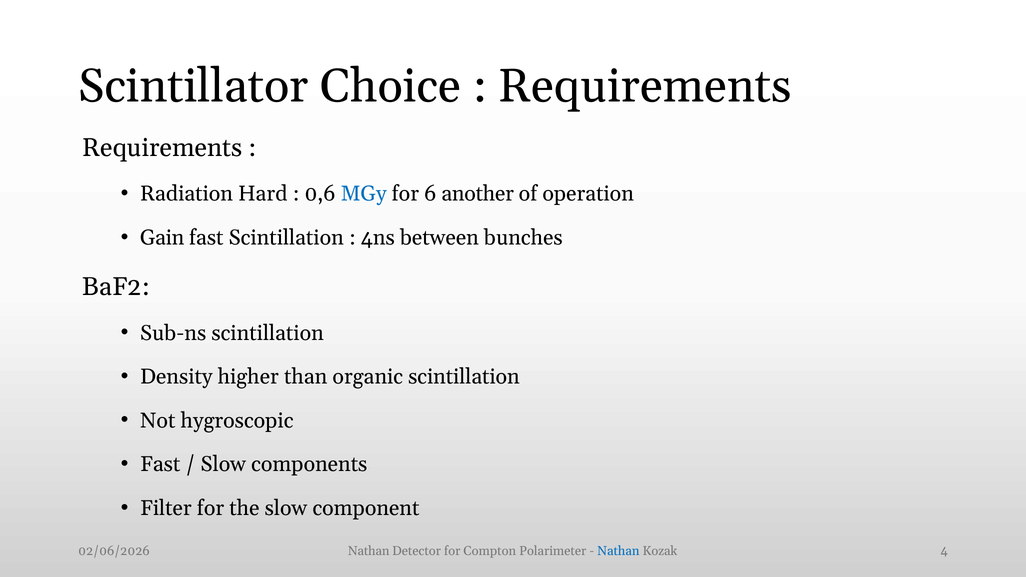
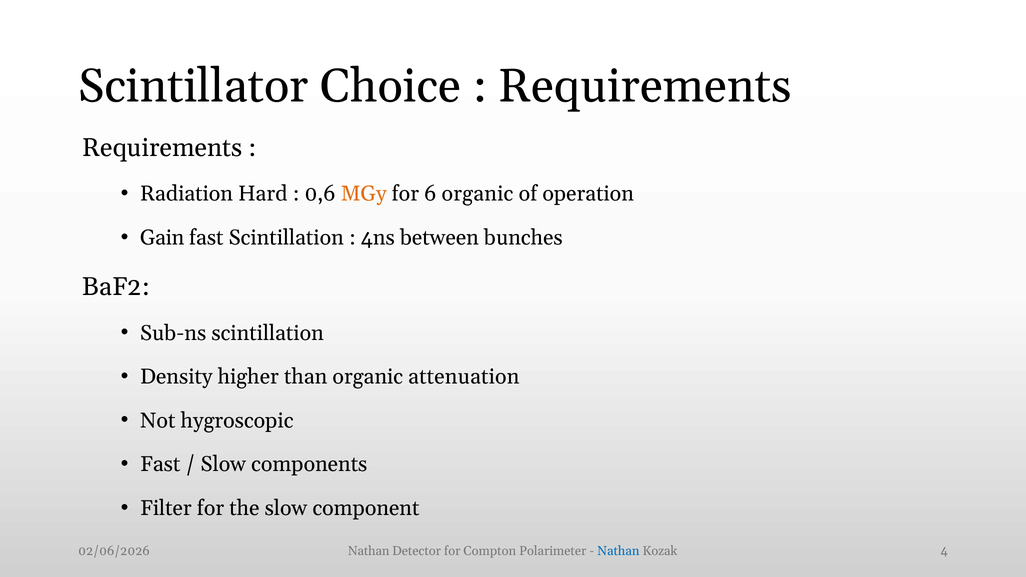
MGy colour: blue -> orange
6 another: another -> organic
organic scintillation: scintillation -> attenuation
